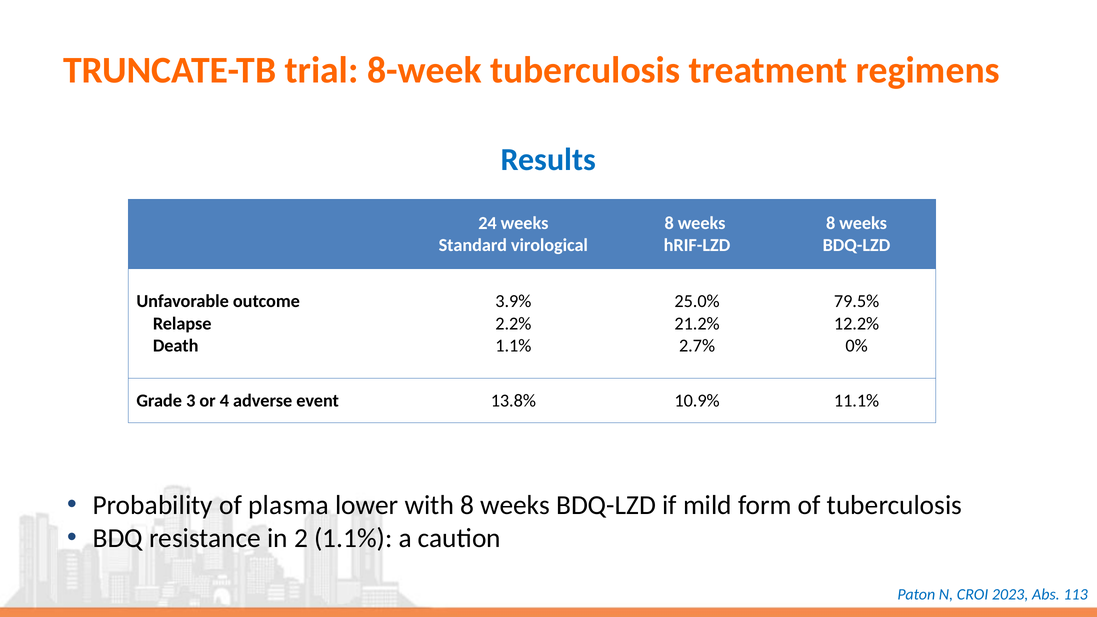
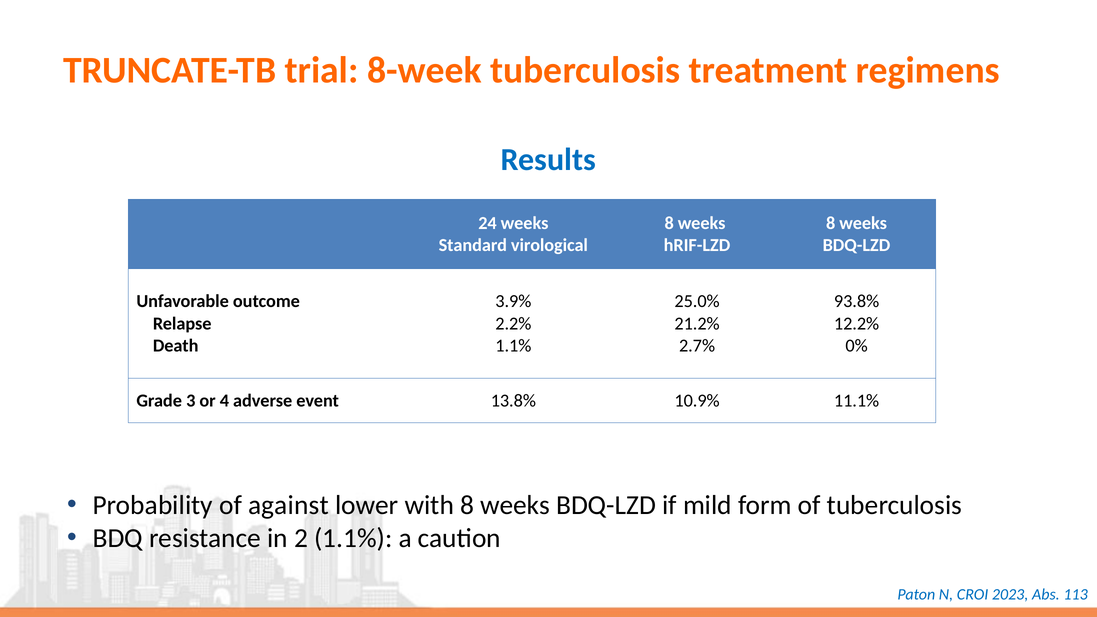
79.5%: 79.5% -> 93.8%
plasma: plasma -> against
